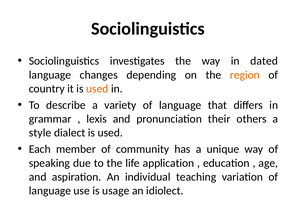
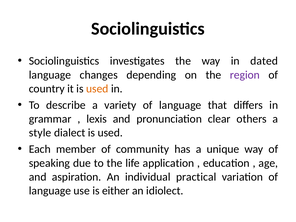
region colour: orange -> purple
their: their -> clear
teaching: teaching -> practical
usage: usage -> either
